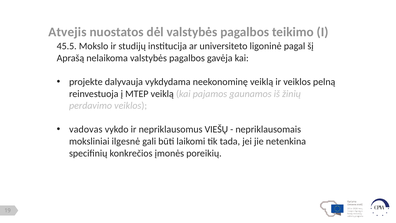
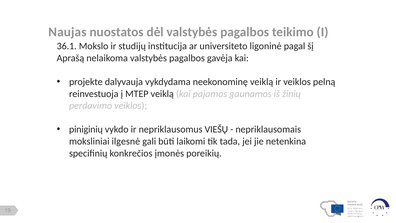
Atvejis: Atvejis -> Naujas
45.5: 45.5 -> 36.1
vadovas: vadovas -> piniginių
